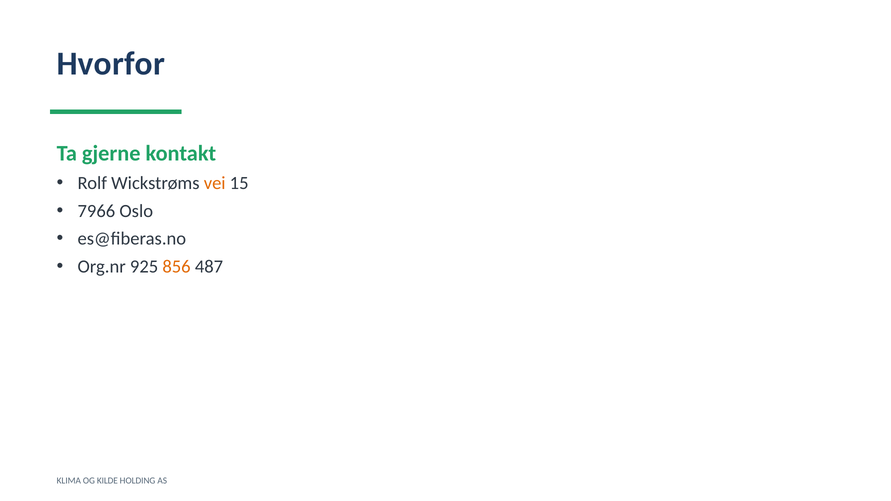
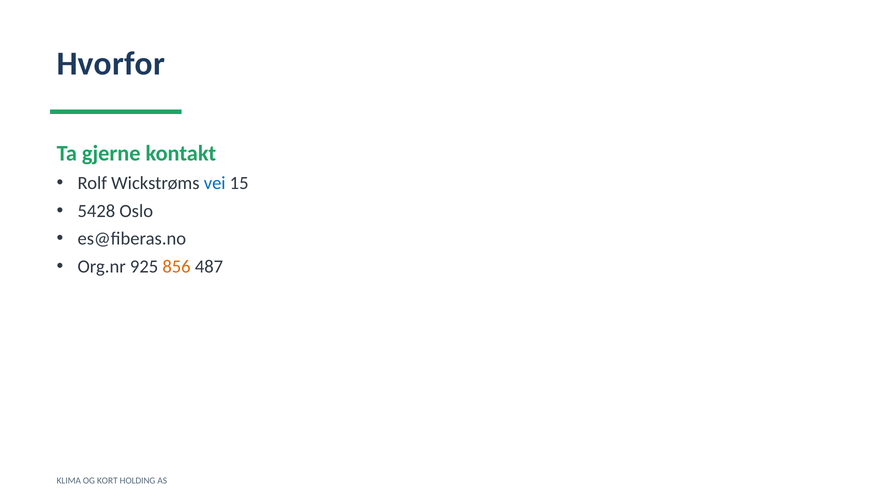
vei colour: orange -> blue
7966: 7966 -> 5428
KILDE: KILDE -> KORT
